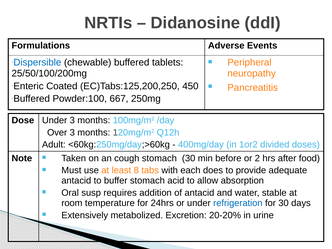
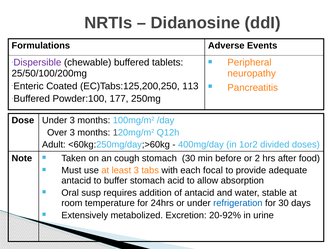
Dispersible colour: blue -> purple
450: 450 -> 113
667: 667 -> 177
least 8: 8 -> 3
does: does -> focal
20-20%: 20-20% -> 20-92%
